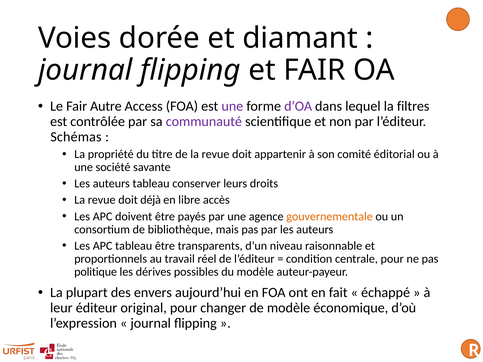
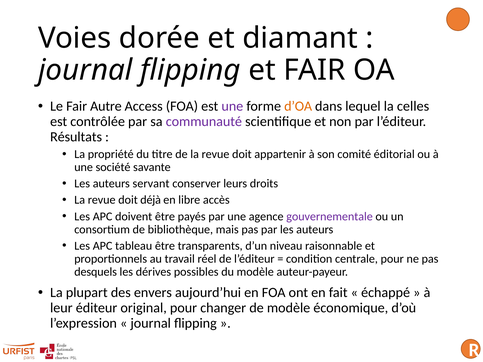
d’OA colour: purple -> orange
filtres: filtres -> celles
Schémas: Schémas -> Résultats
auteurs tableau: tableau -> servant
gouvernementale colour: orange -> purple
politique: politique -> desquels
